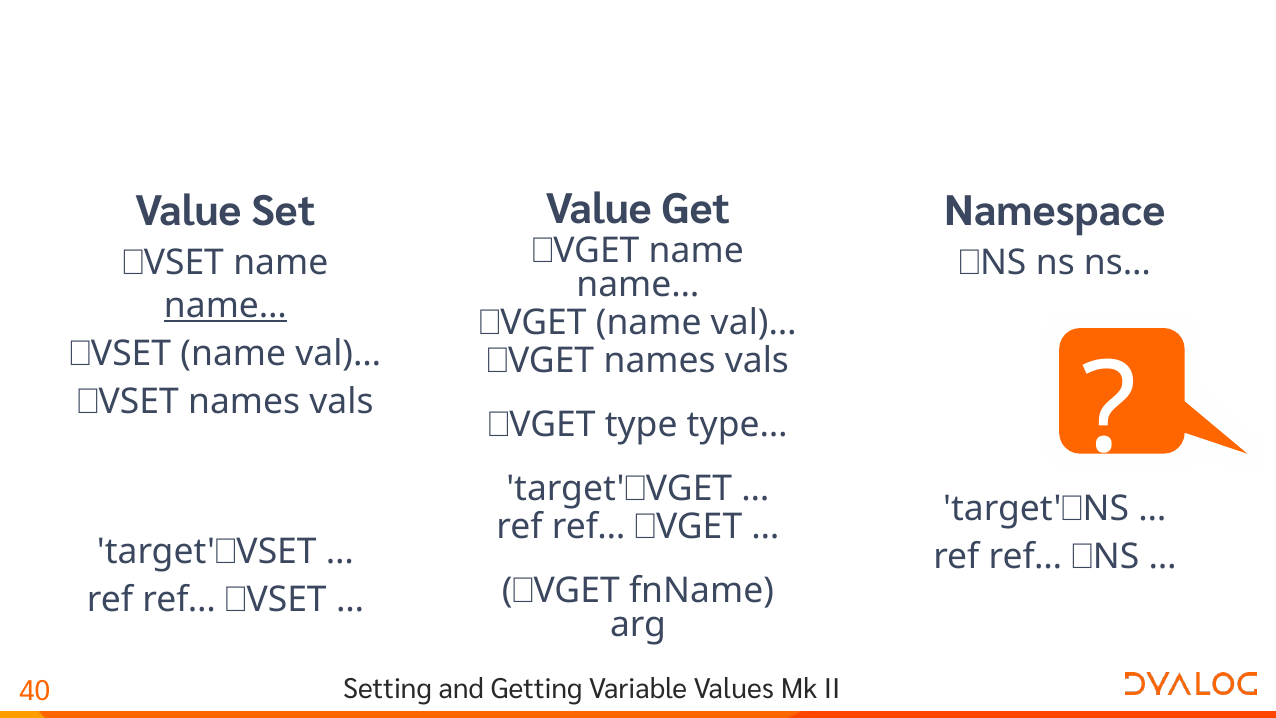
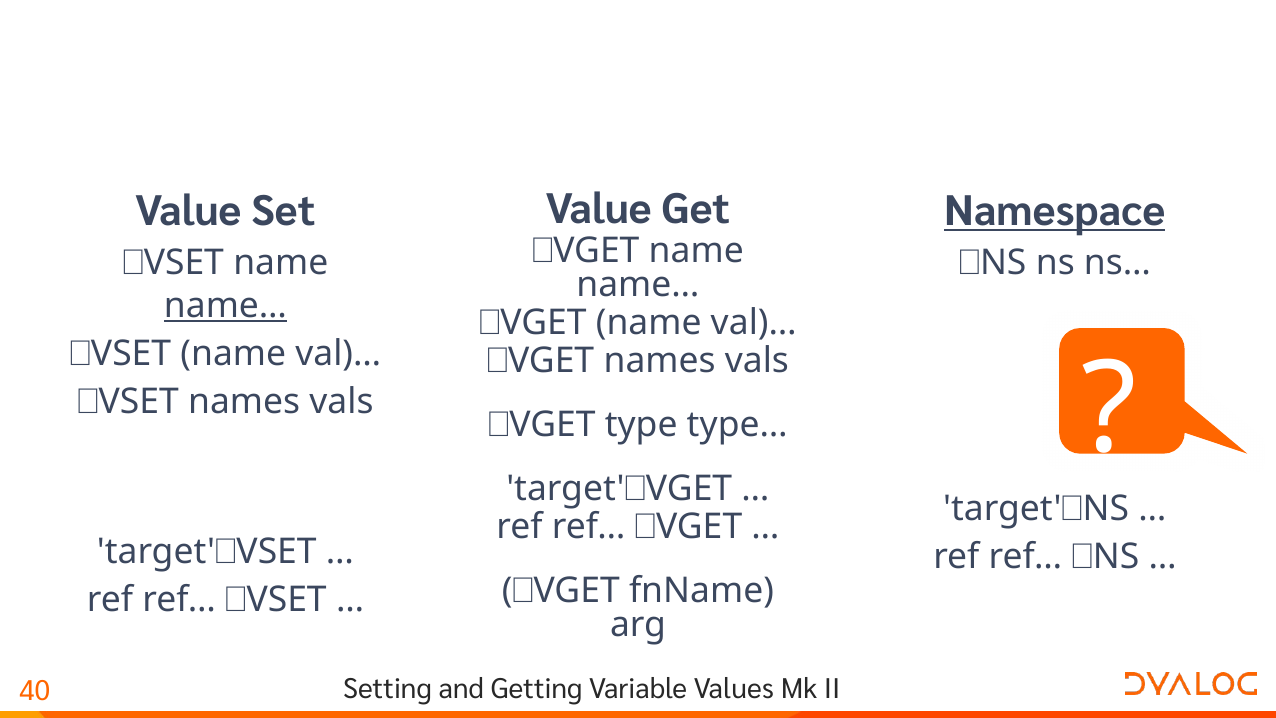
Namespace underline: none -> present
